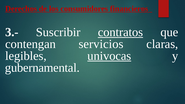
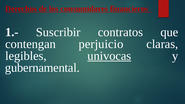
3.-: 3.- -> 1.-
contratos underline: present -> none
servicios: servicios -> perjuicio
